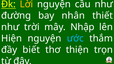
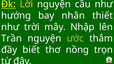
đường: đường -> hướng
Hiện: Hiện -> Trần
ước colour: light blue -> light green
thiện: thiện -> nồng
